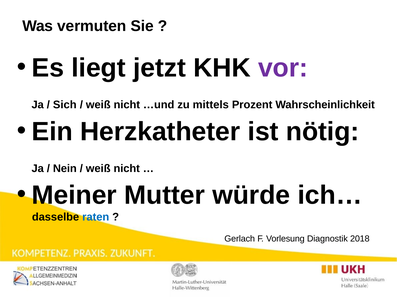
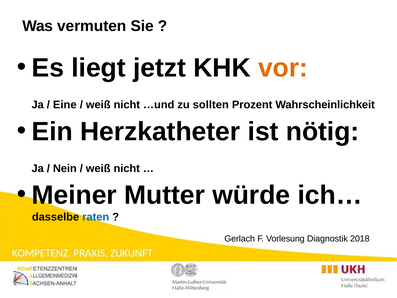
vor colour: purple -> orange
Sich: Sich -> Eine
mittels: mittels -> sollten
